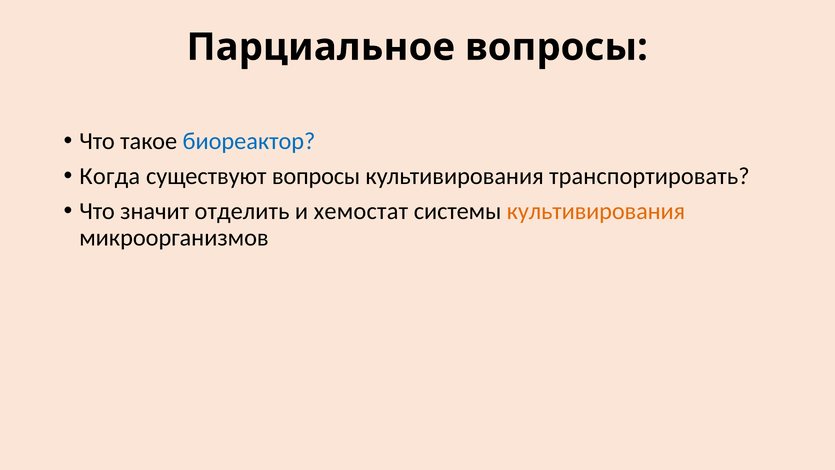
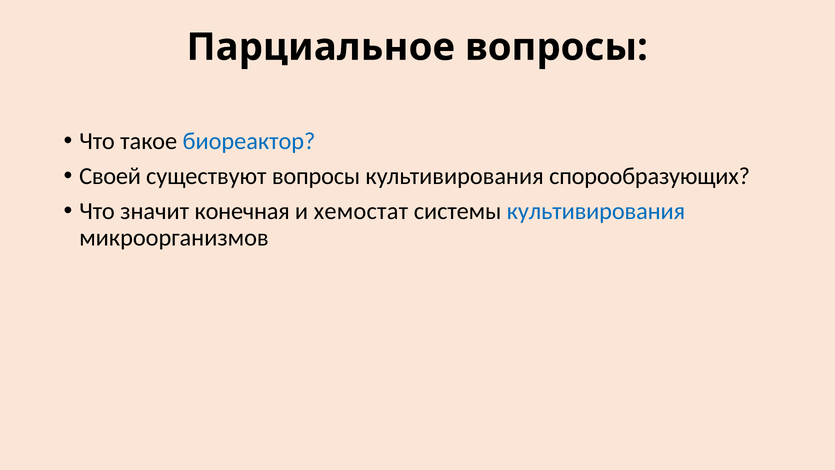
Когда: Когда -> Своей
транспортировать: транспортировать -> спорообразующих
отделить: отделить -> конечная
культивирования at (596, 211) colour: orange -> blue
